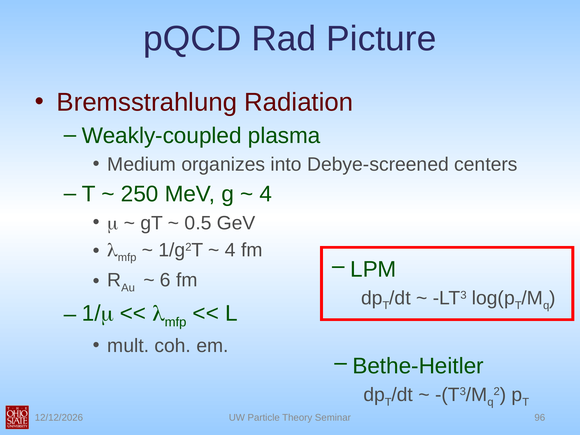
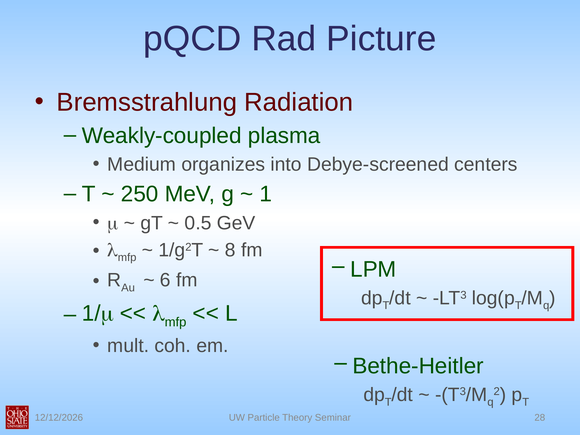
4 at (266, 194): 4 -> 1
4 at (230, 250): 4 -> 8
96: 96 -> 28
